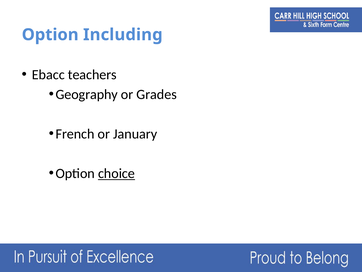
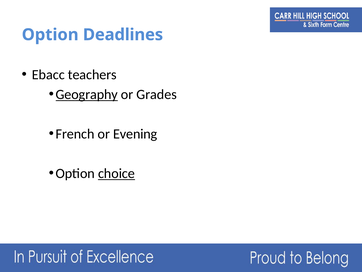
Including: Including -> Deadlines
Geography underline: none -> present
January: January -> Evening
